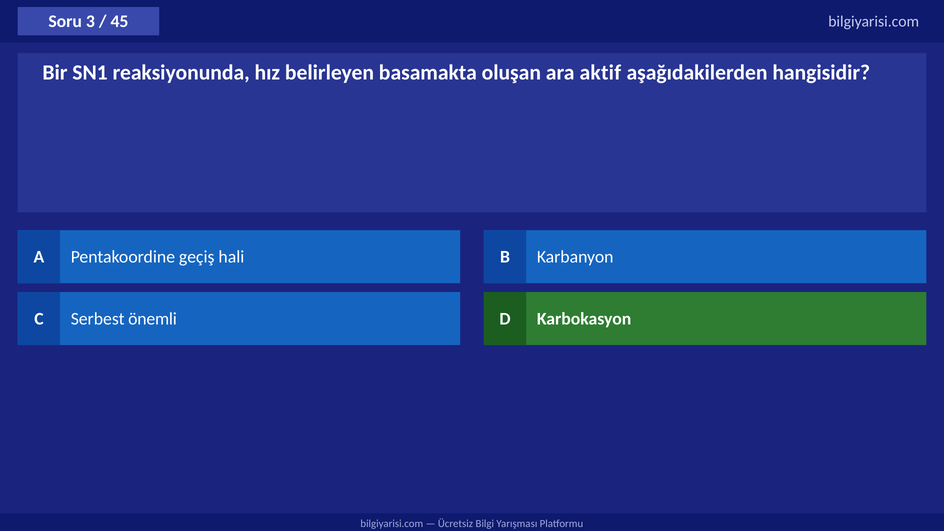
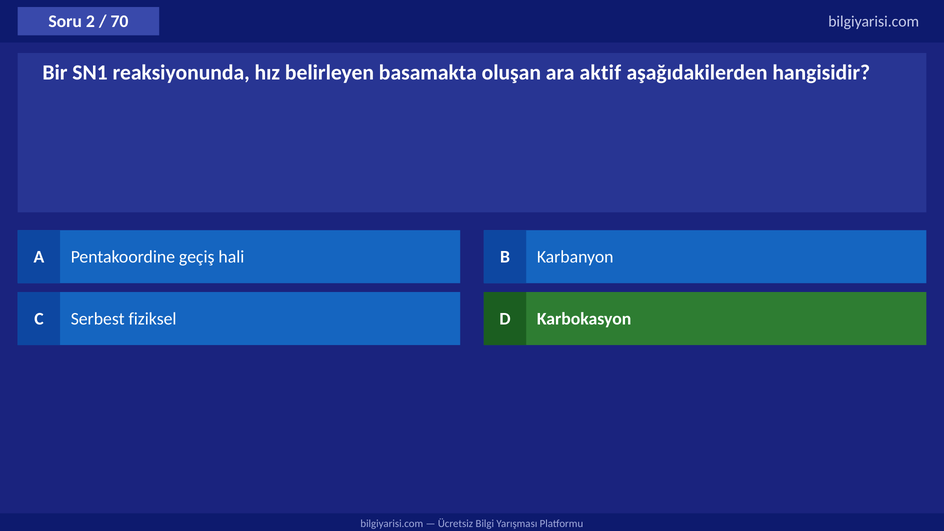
3: 3 -> 2
45: 45 -> 70
önemli: önemli -> fiziksel
